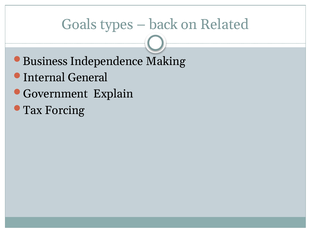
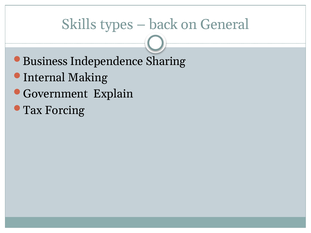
Goals: Goals -> Skills
Related: Related -> General
Making: Making -> Sharing
General: General -> Making
